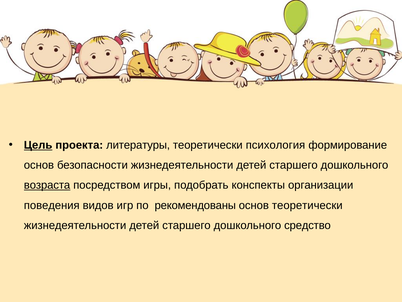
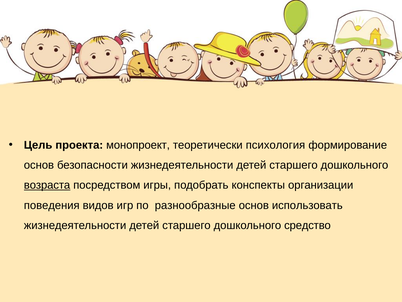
Цель underline: present -> none
литературы: литературы -> монопроект
рекомендованы: рекомендованы -> разнообразные
основ теоретически: теоретически -> использовать
